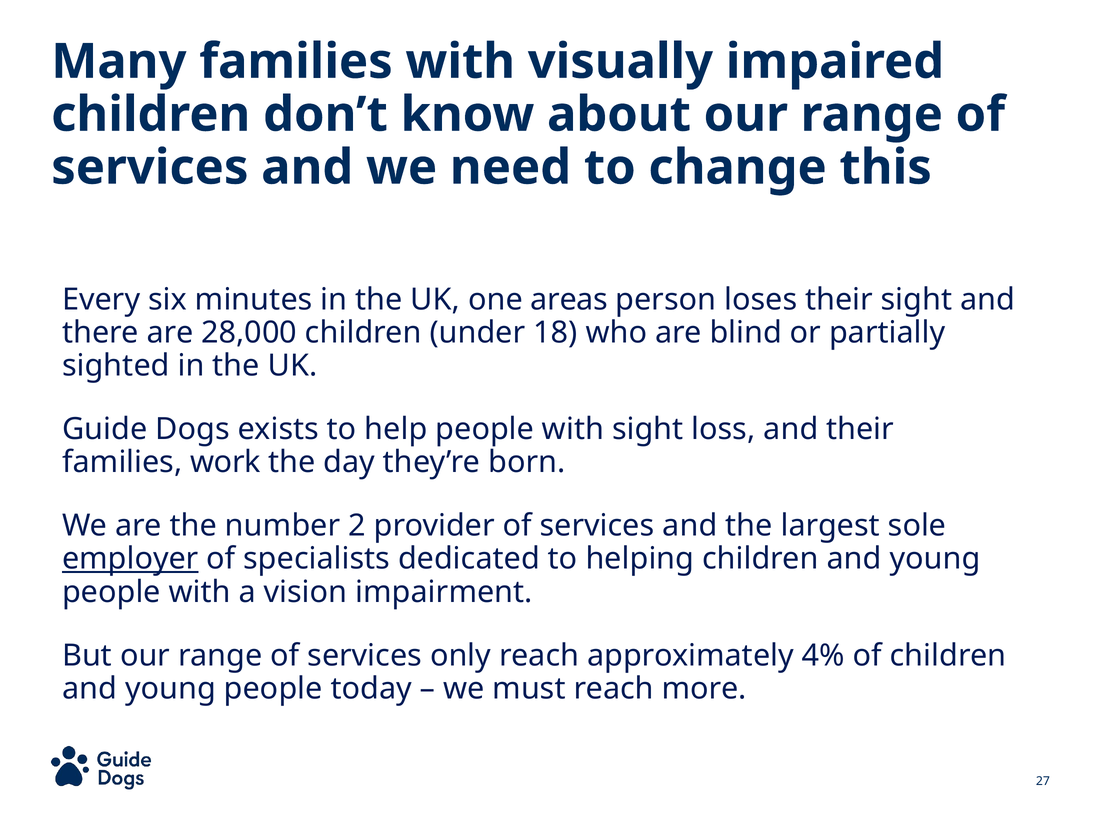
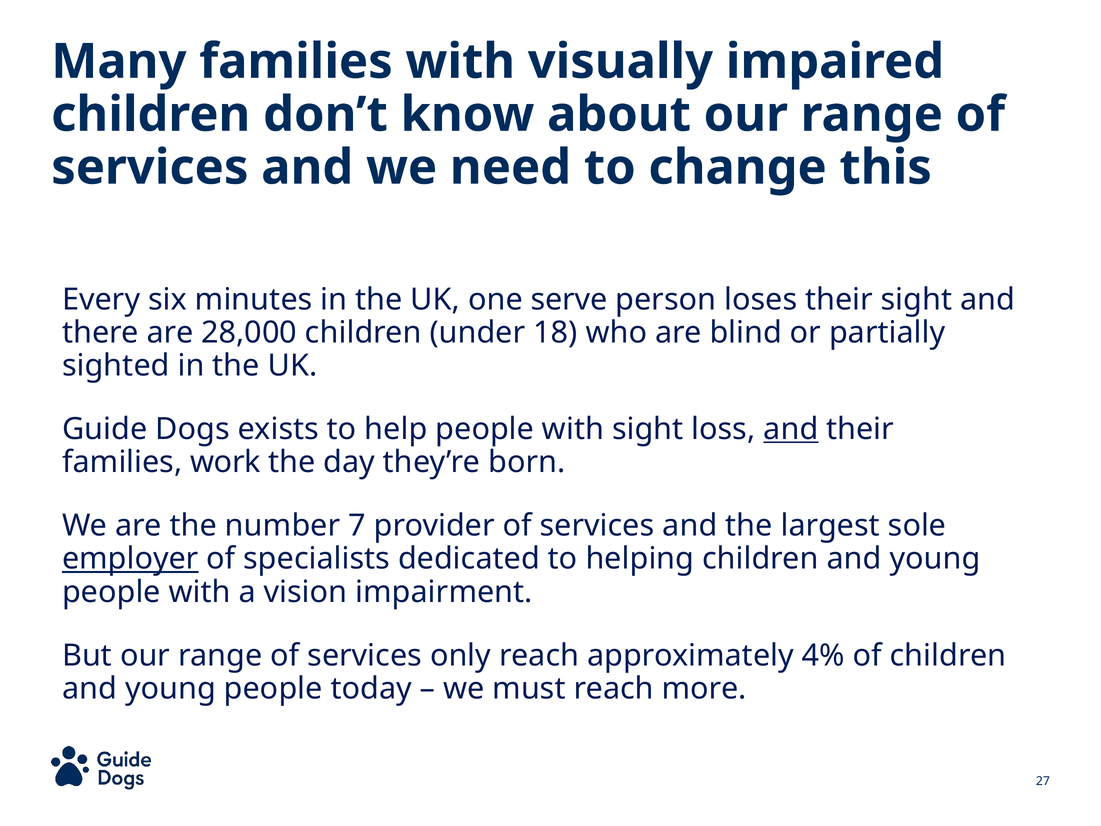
areas: areas -> serve
and at (791, 429) underline: none -> present
2: 2 -> 7
